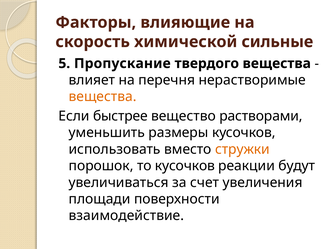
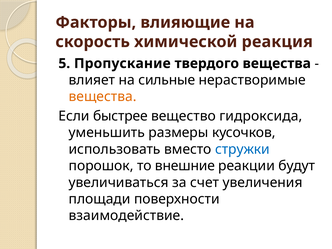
сильные: сильные -> реакция
перечня: перечня -> сильные
растворами: растворами -> гидроксида
стружки colour: orange -> blue
то кусочков: кусочков -> внешние
